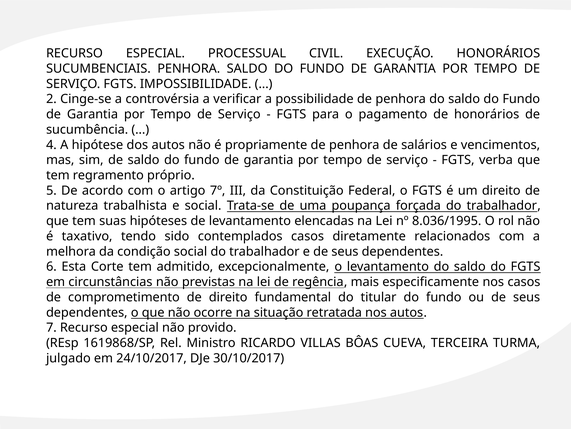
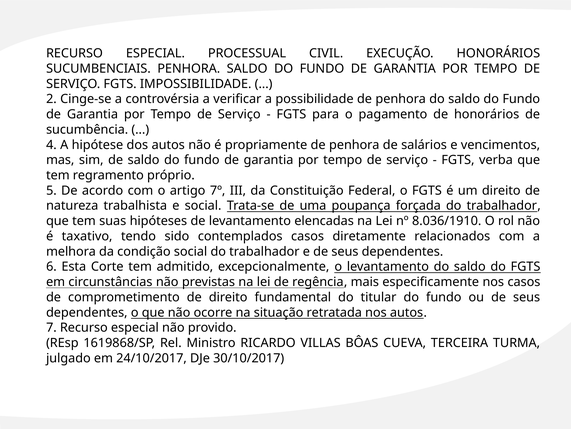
8.036/1995: 8.036/1995 -> 8.036/1910
